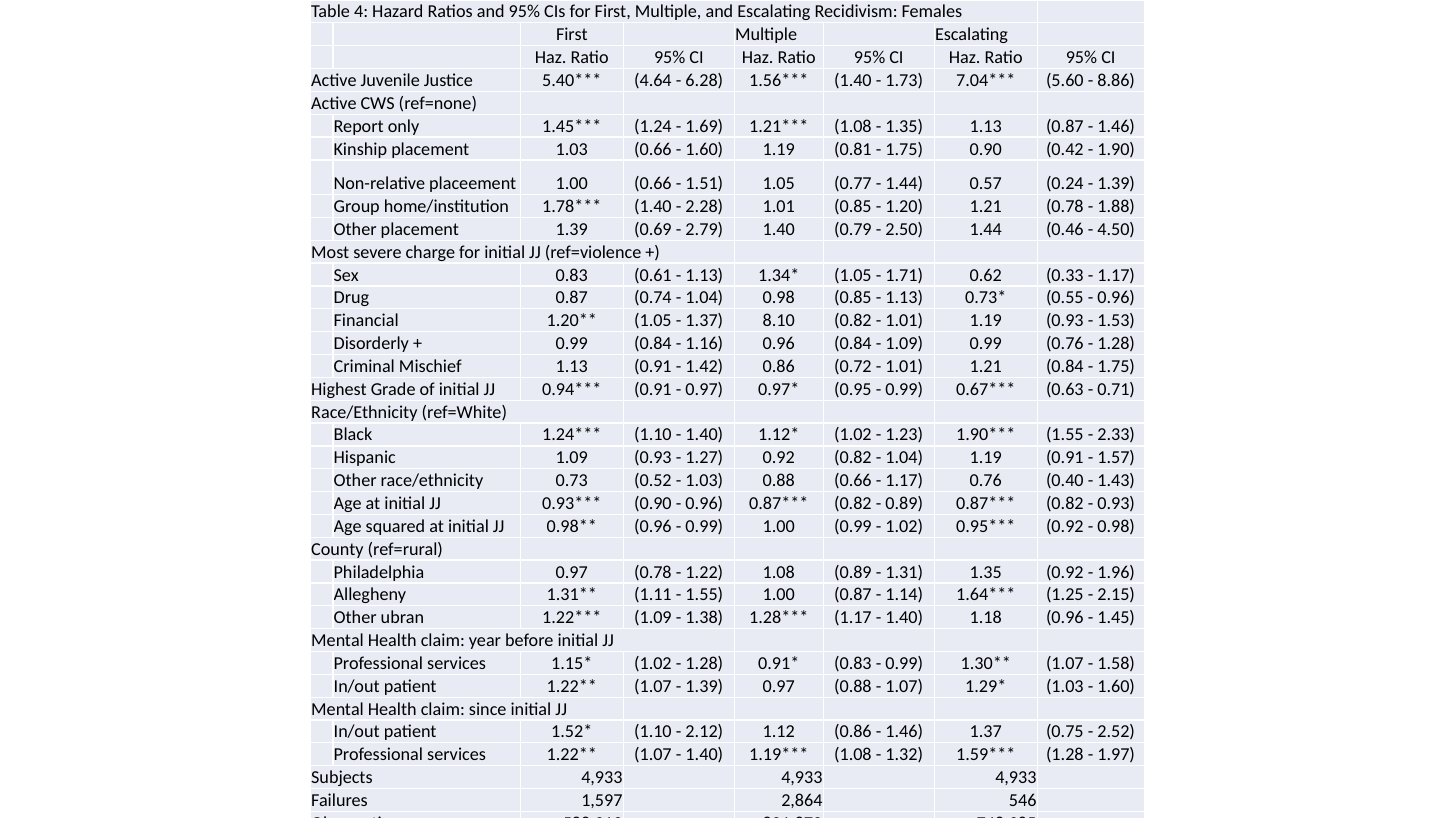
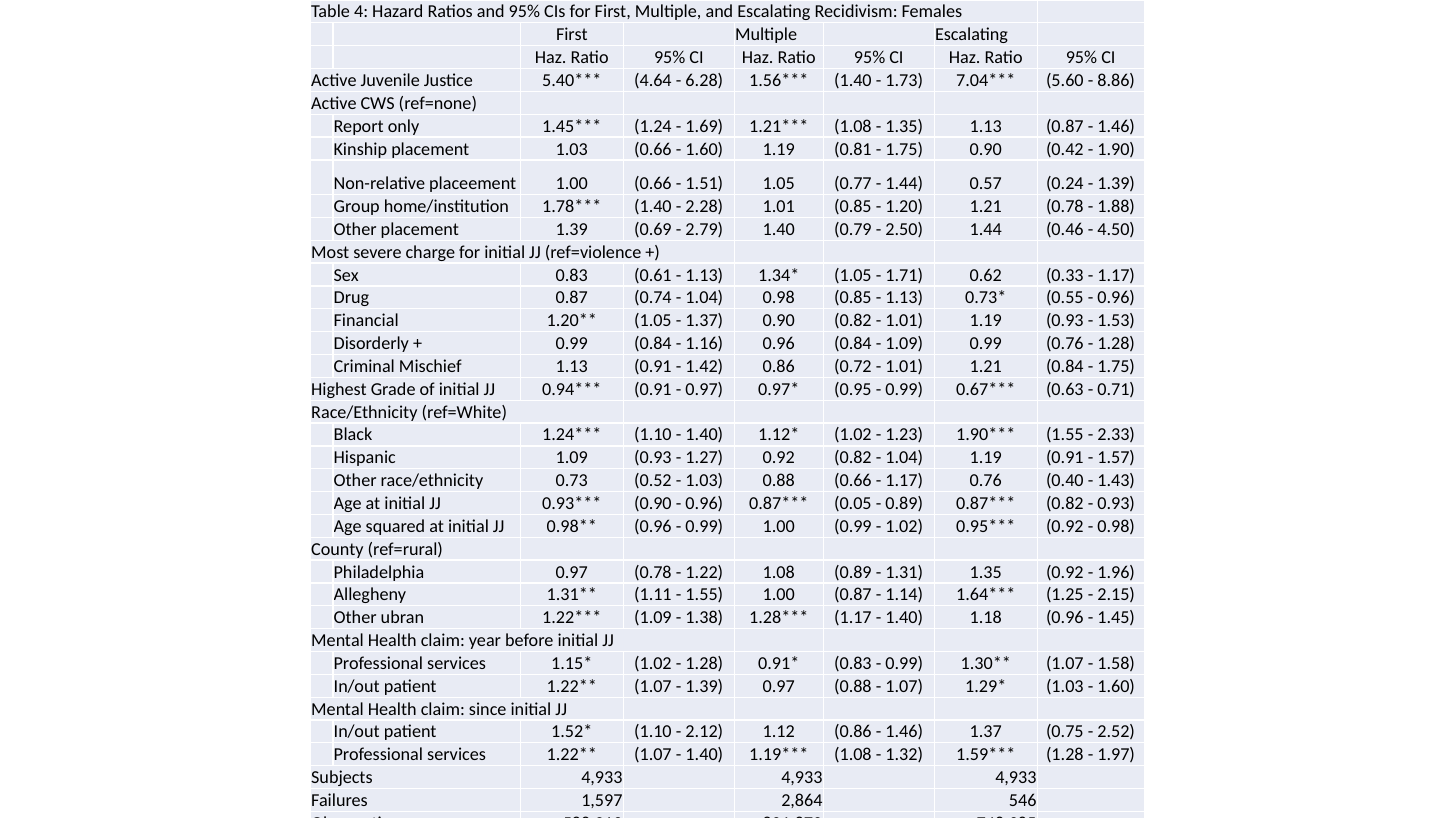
1.37 8.10: 8.10 -> 0.90
0.82 at (853, 504): 0.82 -> 0.05
